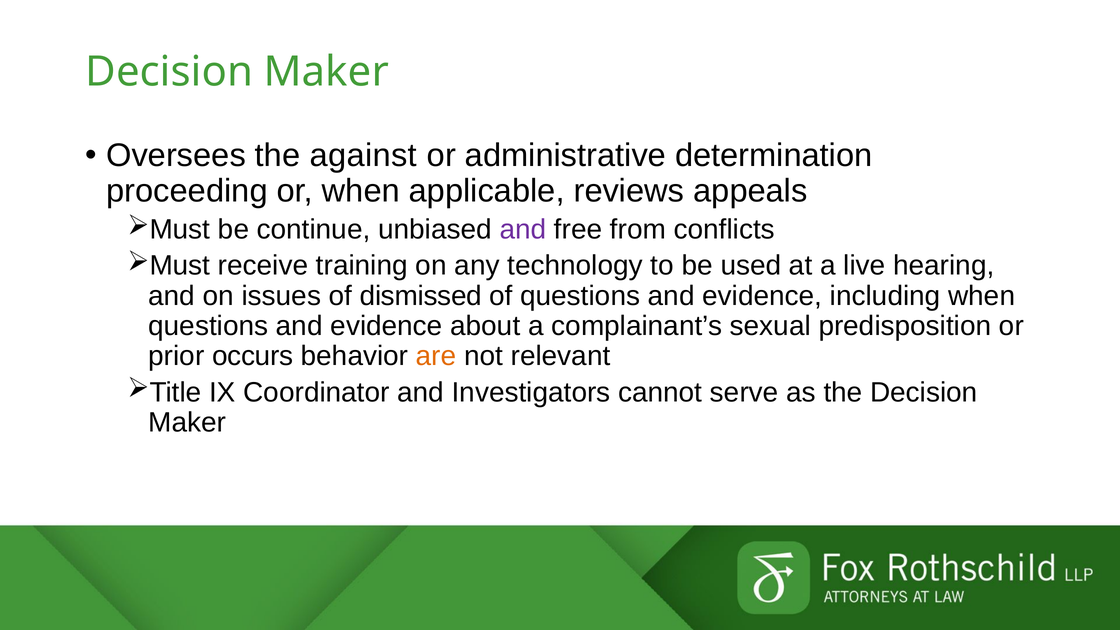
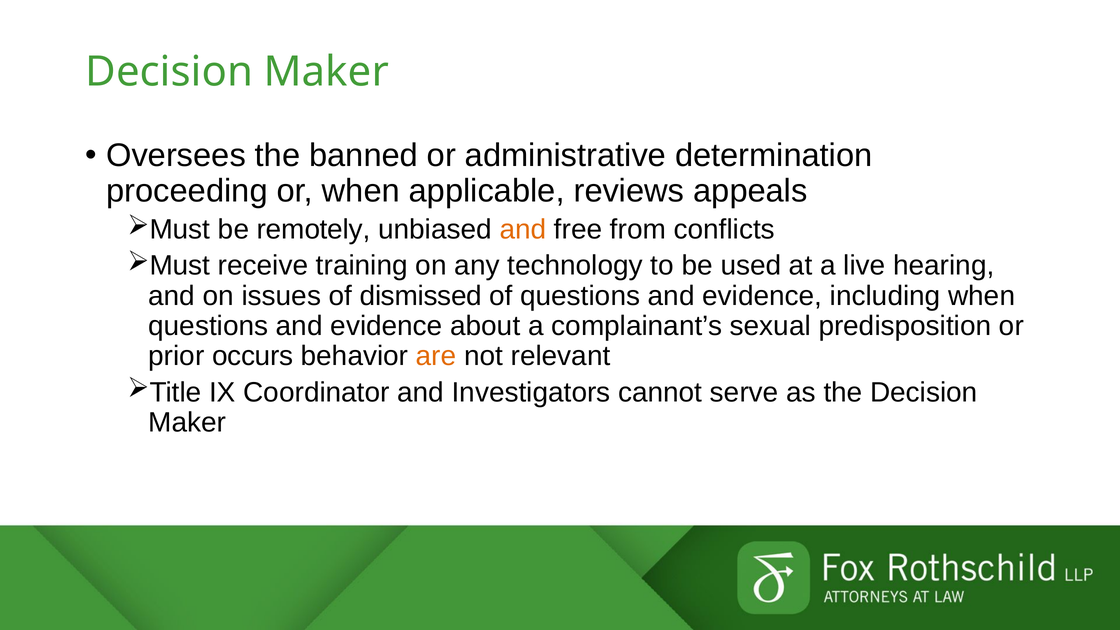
against: against -> banned
continue: continue -> remotely
and at (523, 229) colour: purple -> orange
